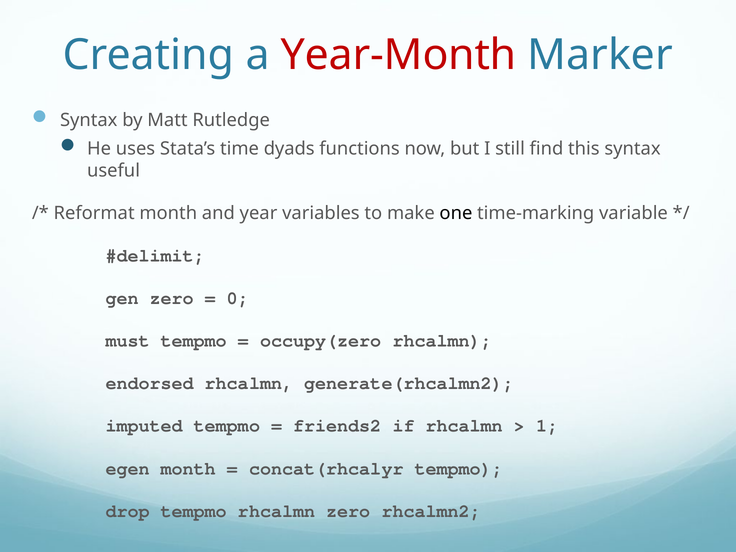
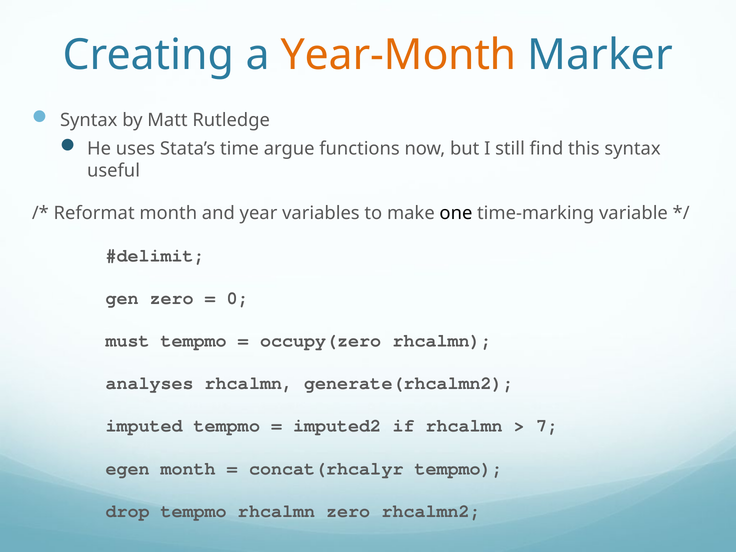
Year-Month colour: red -> orange
dyads: dyads -> argue
endorsed: endorsed -> analyses
friends2: friends2 -> imputed2
1: 1 -> 7
